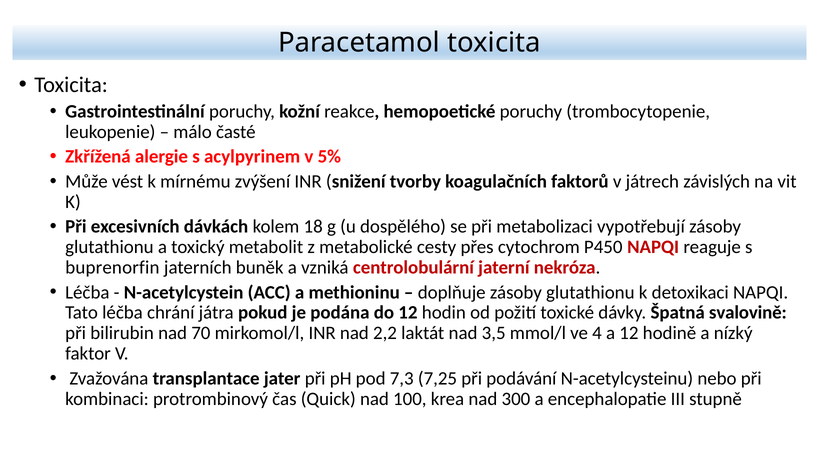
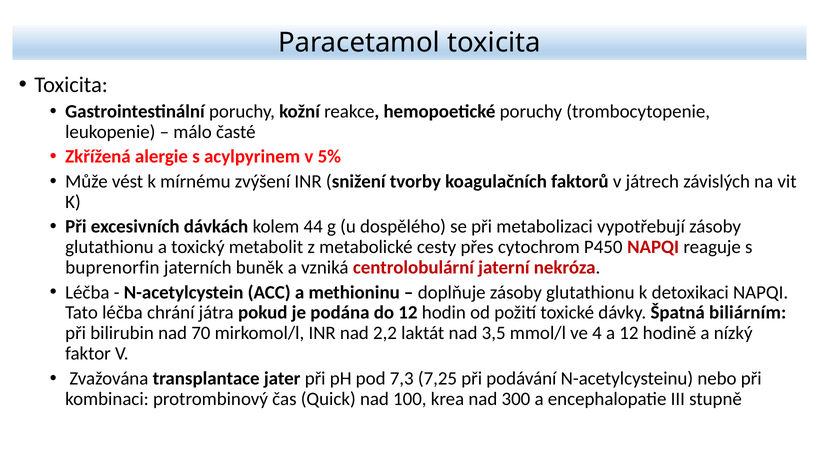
18: 18 -> 44
svalovině: svalovině -> biliárním
